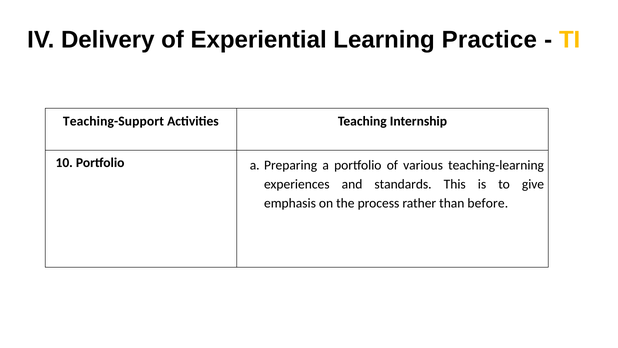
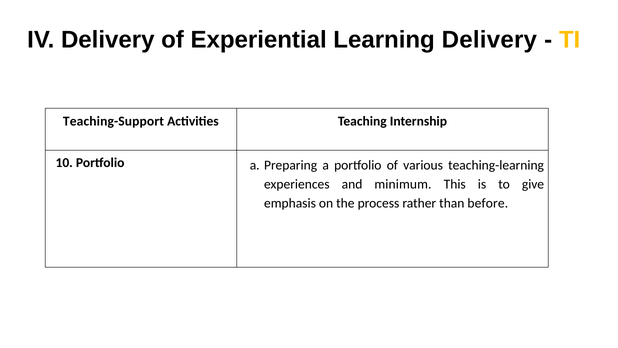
Learning Practice: Practice -> Delivery
standards: standards -> minimum
